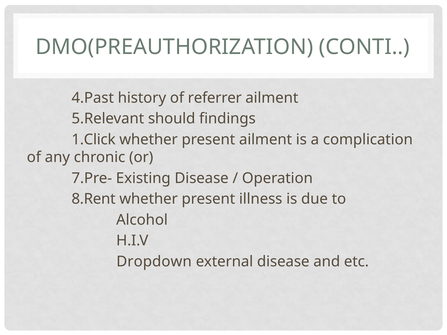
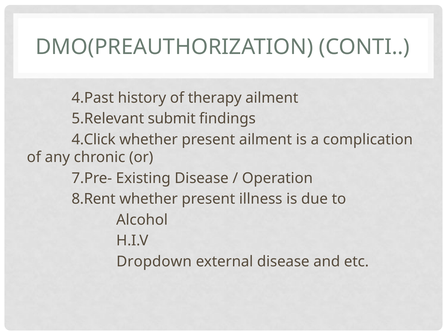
referrer: referrer -> therapy
should: should -> submit
1.Click: 1.Click -> 4.Click
